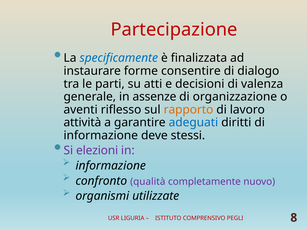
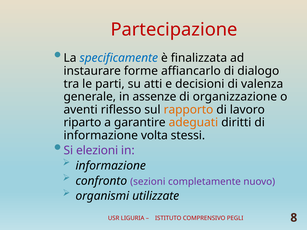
consentire: consentire -> affiancarlo
attività: attività -> riparto
adeguati colour: blue -> orange
deve: deve -> volta
qualità: qualità -> sezioni
